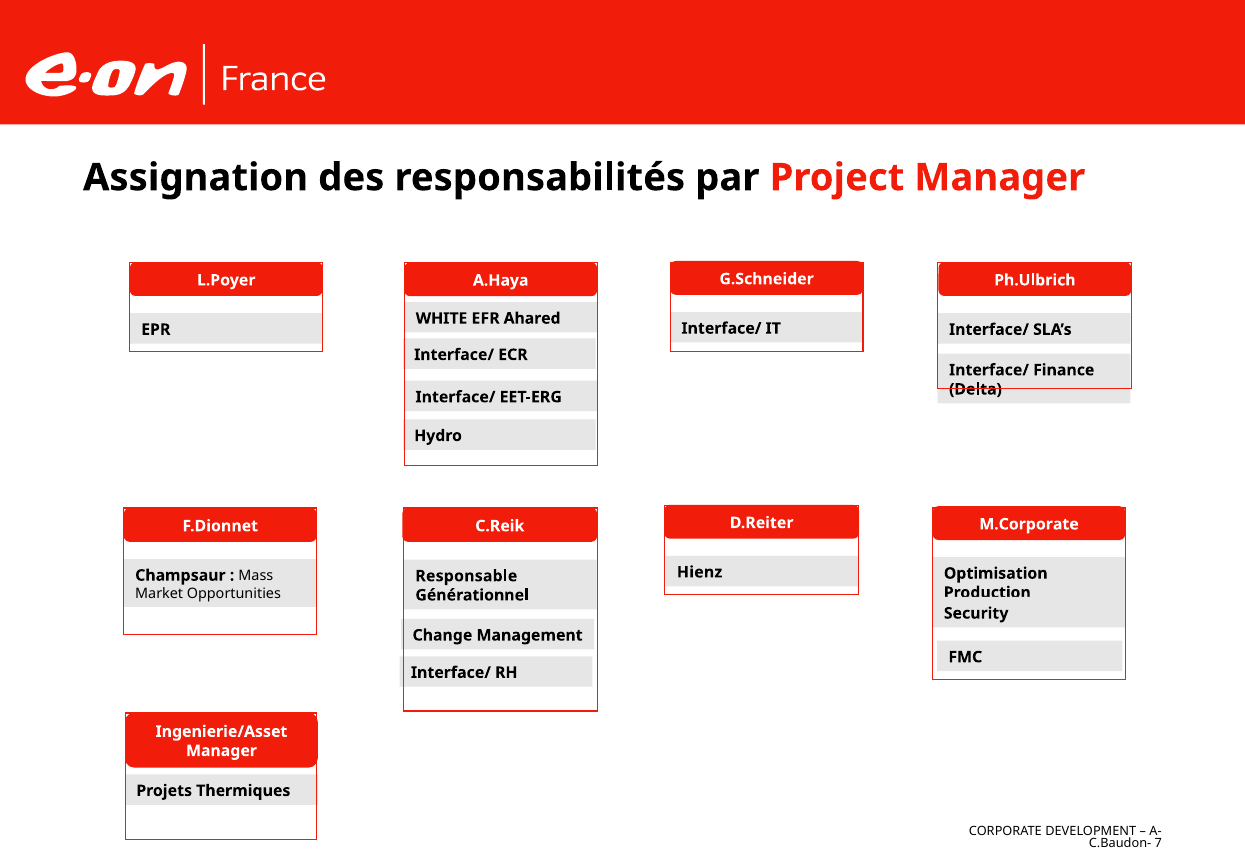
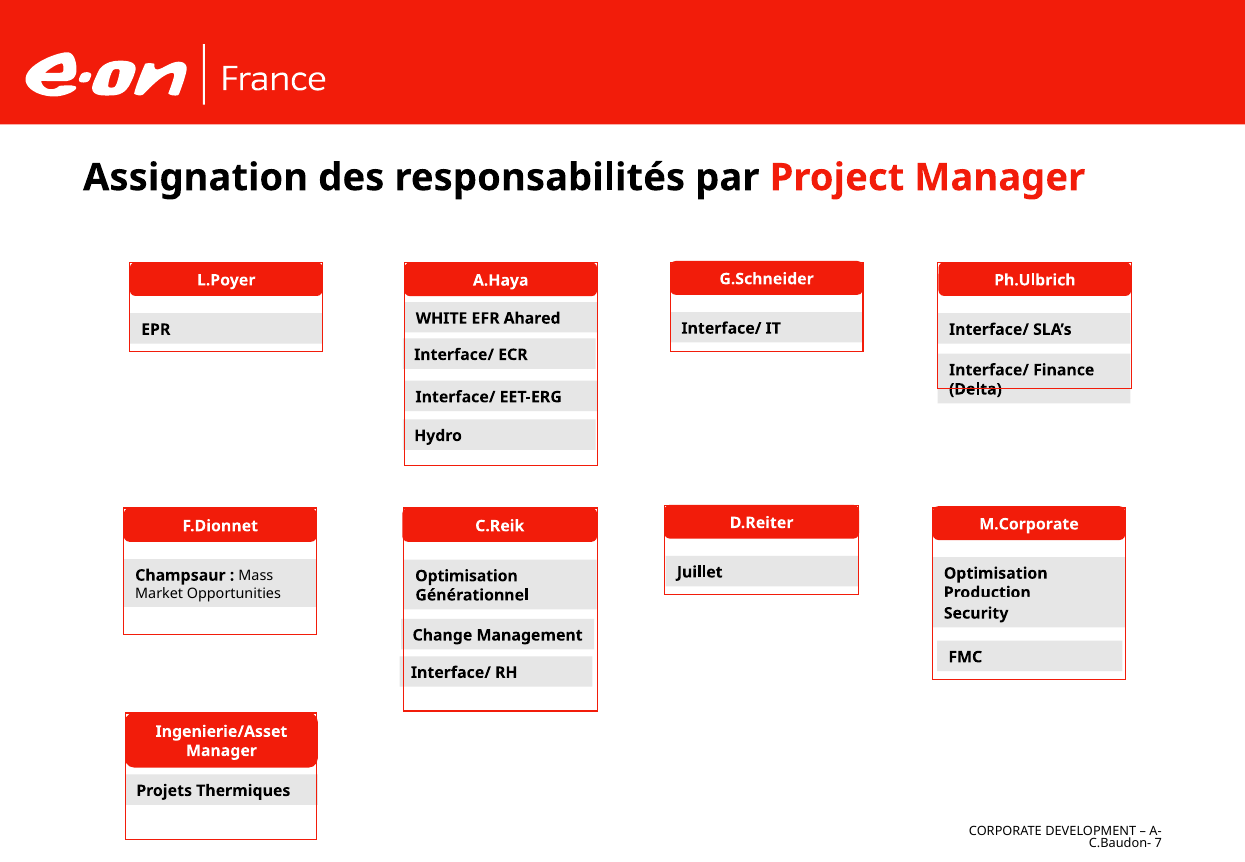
Hienz: Hienz -> Juillet
Responsable at (466, 576): Responsable -> Optimisation
